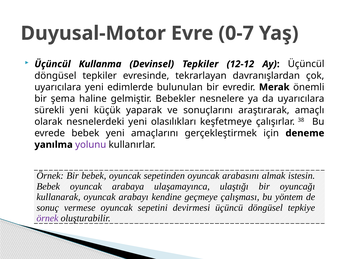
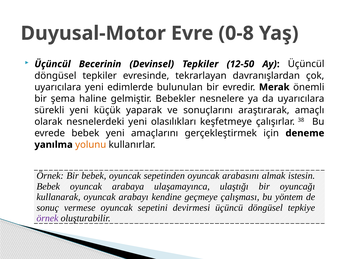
0-7: 0-7 -> 0-8
Kullanma: Kullanma -> Becerinin
12-12: 12-12 -> 12-50
yolunu colour: purple -> orange
